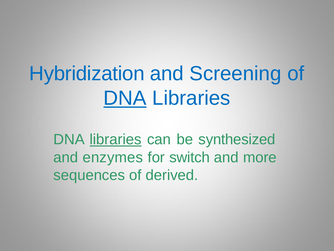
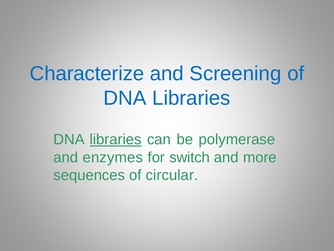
Hybridization: Hybridization -> Characterize
DNA at (125, 98) underline: present -> none
synthesized: synthesized -> polymerase
derived: derived -> circular
